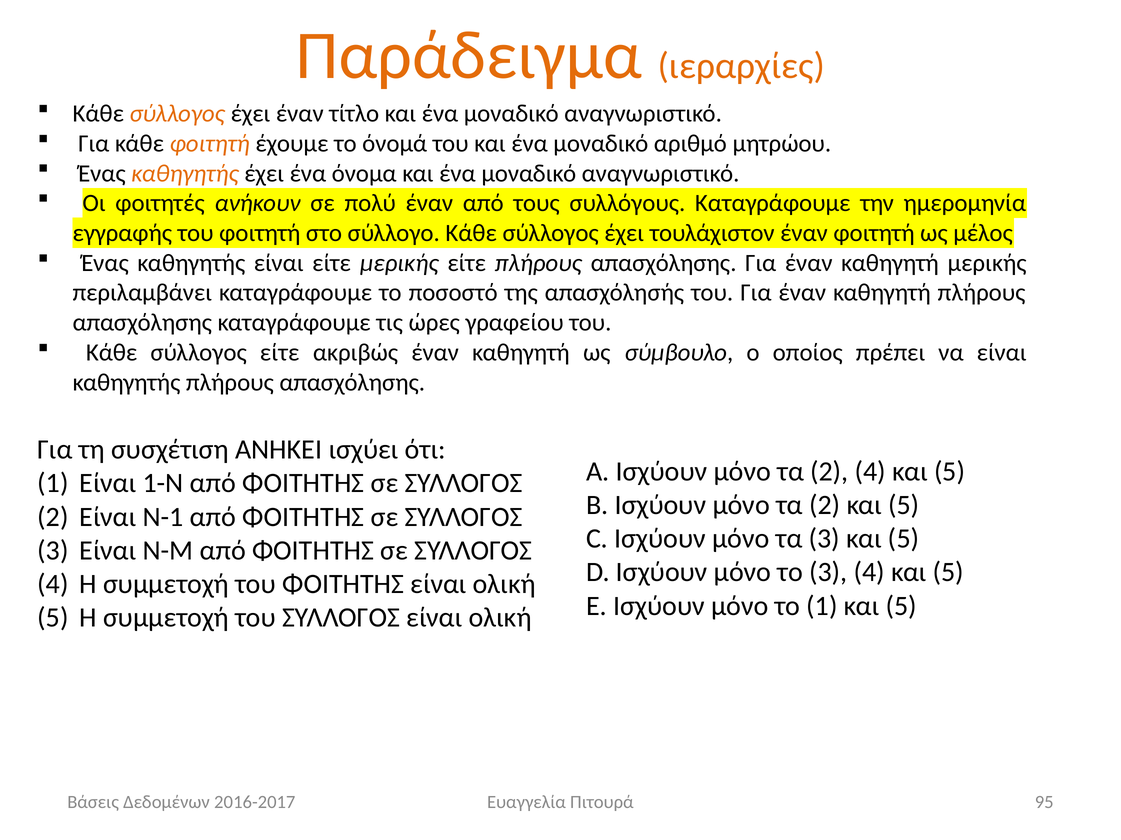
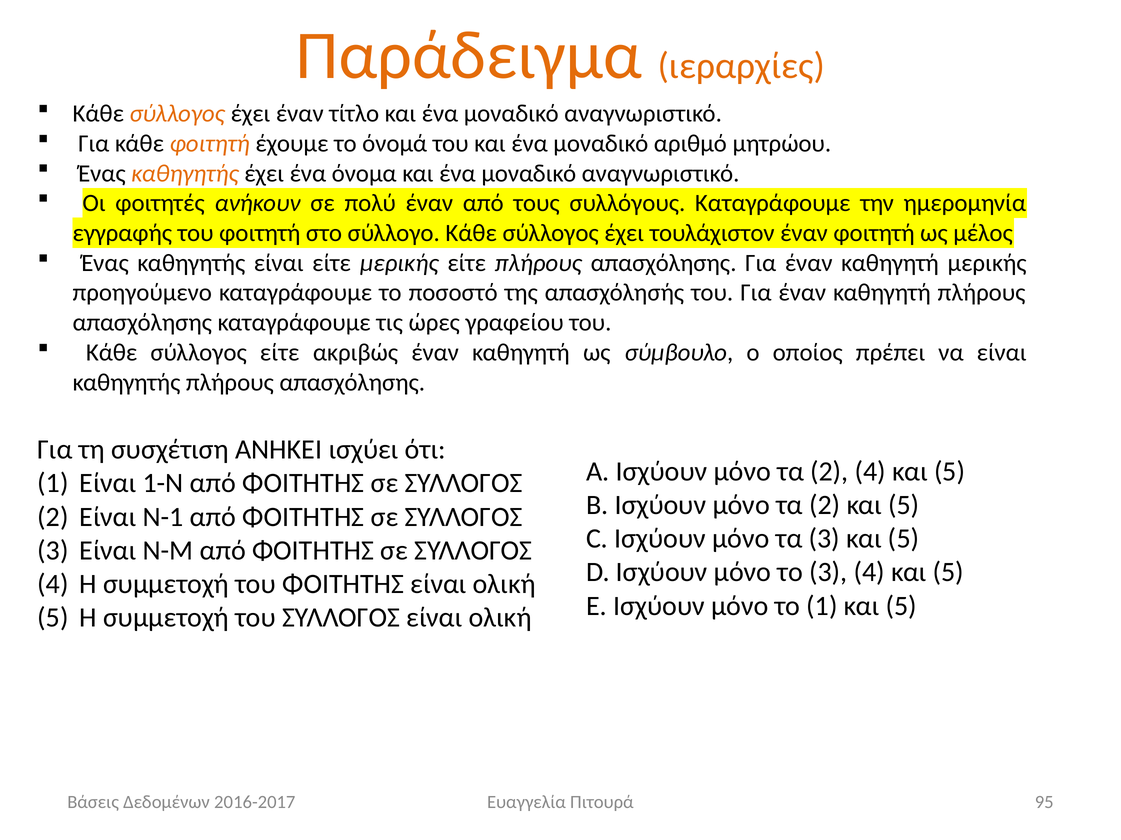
περιλαμβάνει: περιλαμβάνει -> προηγούμενο
